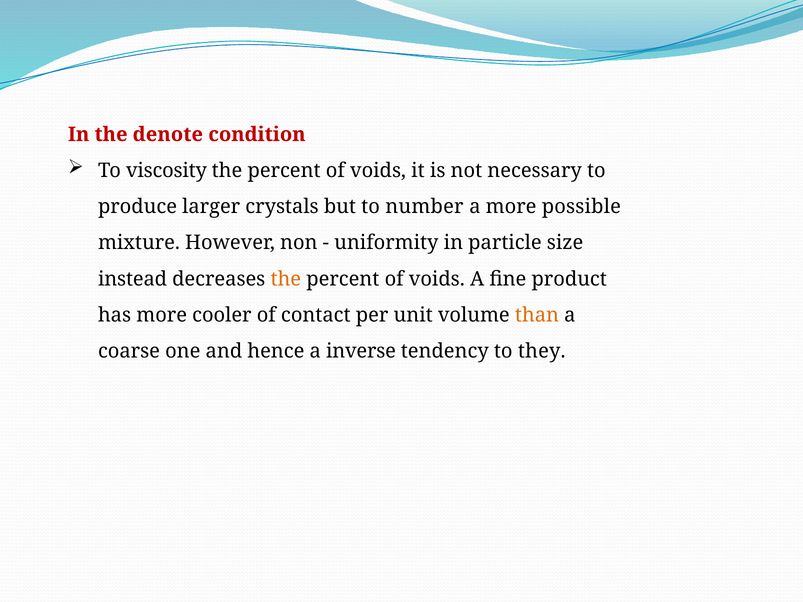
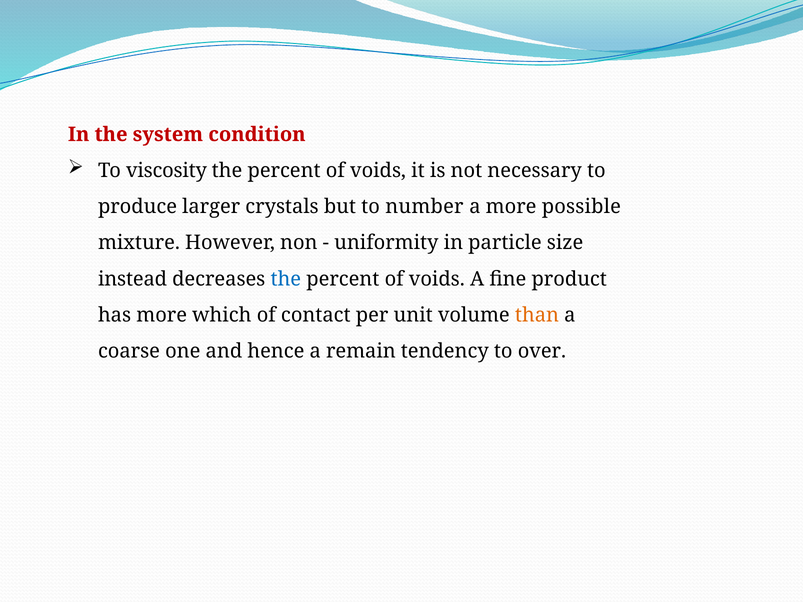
denote: denote -> system
the at (286, 279) colour: orange -> blue
cooler: cooler -> which
inverse: inverse -> remain
they: they -> over
